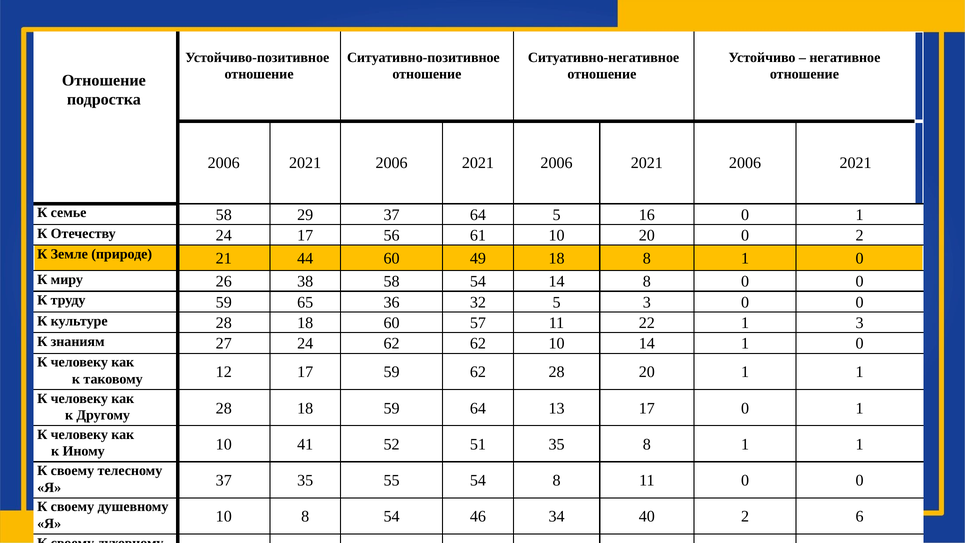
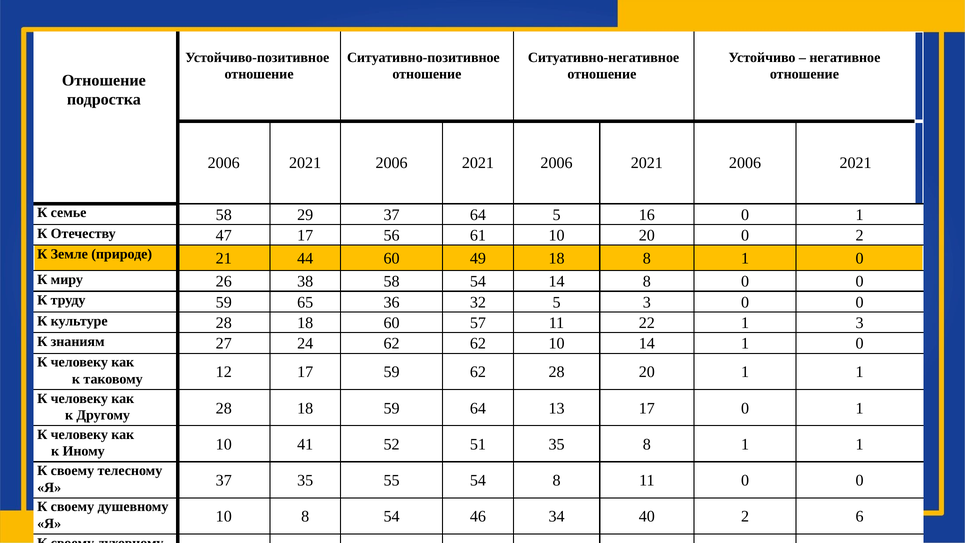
Отечеству 24: 24 -> 47
